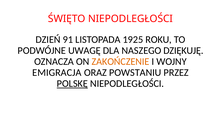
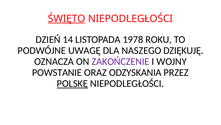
ŚWIĘTO underline: none -> present
91: 91 -> 14
1925: 1925 -> 1978
ZAKOŃCZENIE colour: orange -> purple
EMIGRACJA: EMIGRACJA -> POWSTANIE
POWSTANIU: POWSTANIU -> ODZYSKANIA
